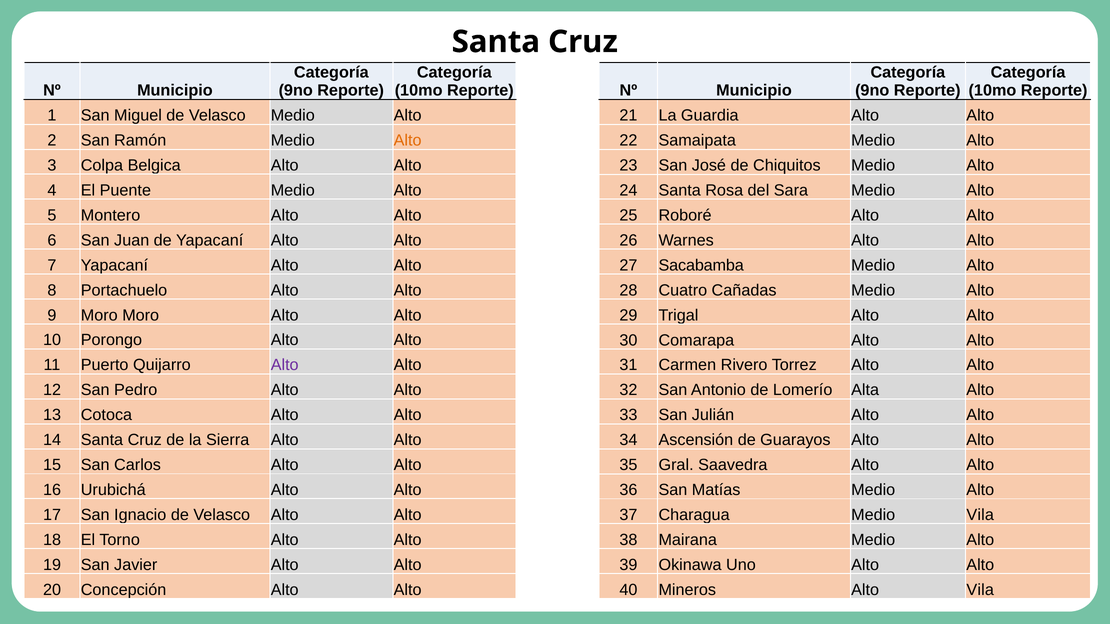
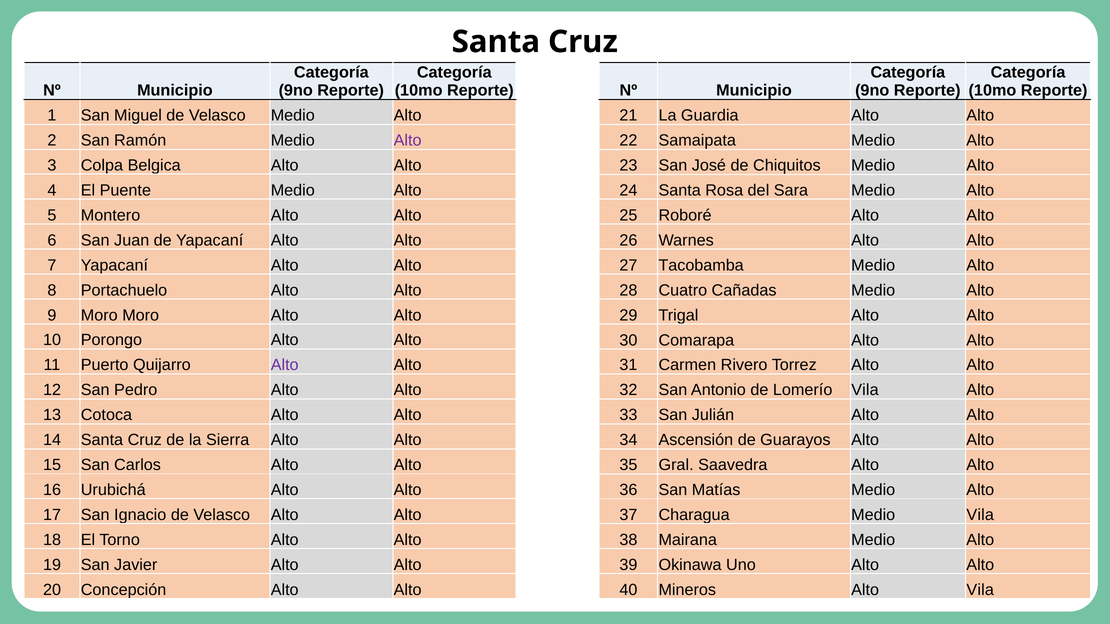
Alto at (408, 141) colour: orange -> purple
Sacabamba: Sacabamba -> Tacobamba
Lomerío Alta: Alta -> Vila
